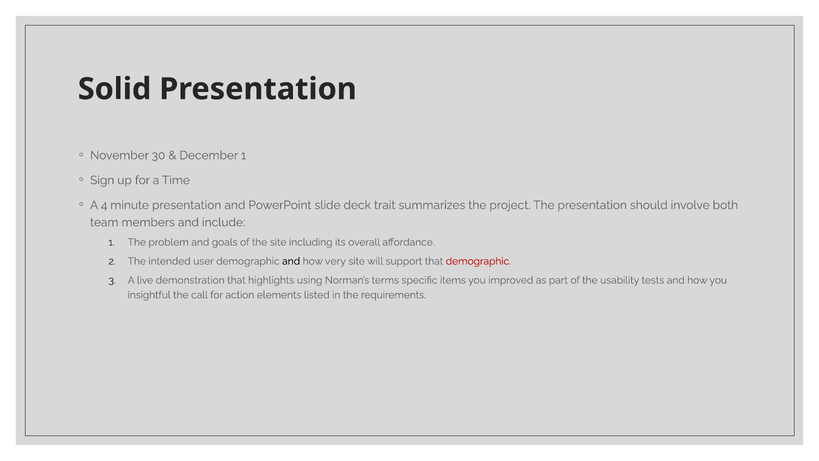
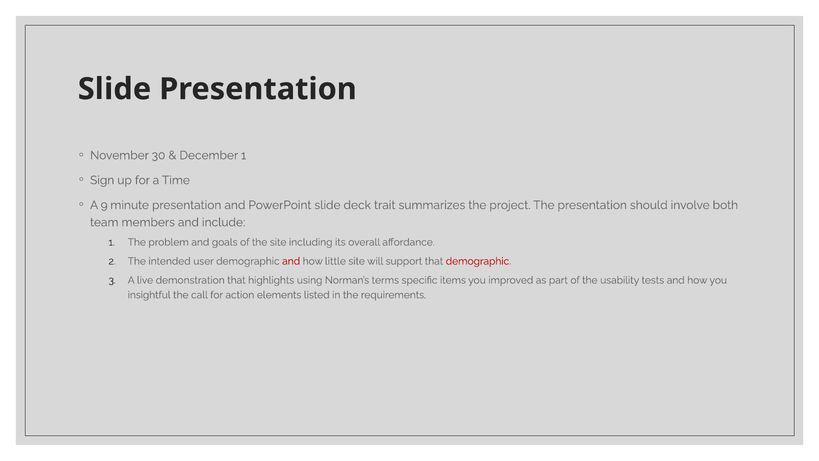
Solid at (115, 89): Solid -> Slide
4: 4 -> 9
and at (291, 261) colour: black -> red
very: very -> little
